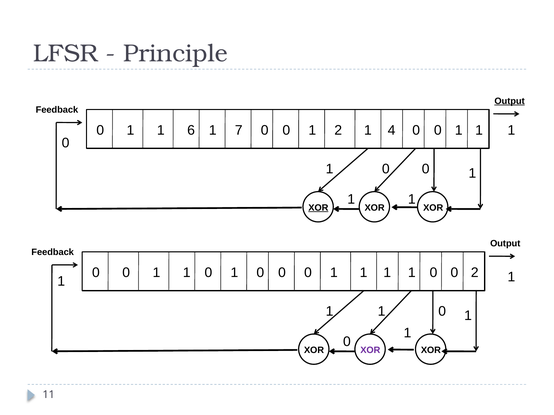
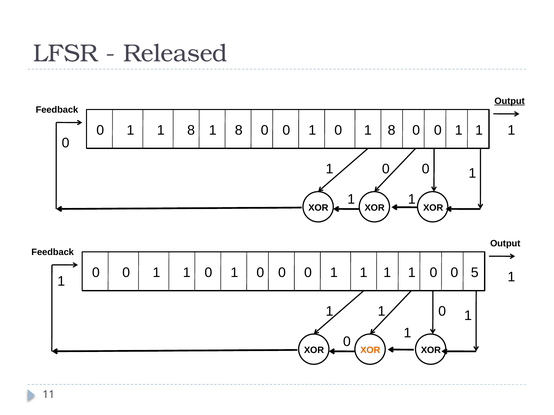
Principle: Principle -> Released
1 1 6: 6 -> 8
7 at (239, 130): 7 -> 8
0 0 1 2: 2 -> 0
4 at (392, 130): 4 -> 8
XOR at (318, 208) underline: present -> none
0 2: 2 -> 5
XOR at (370, 350) colour: purple -> orange
